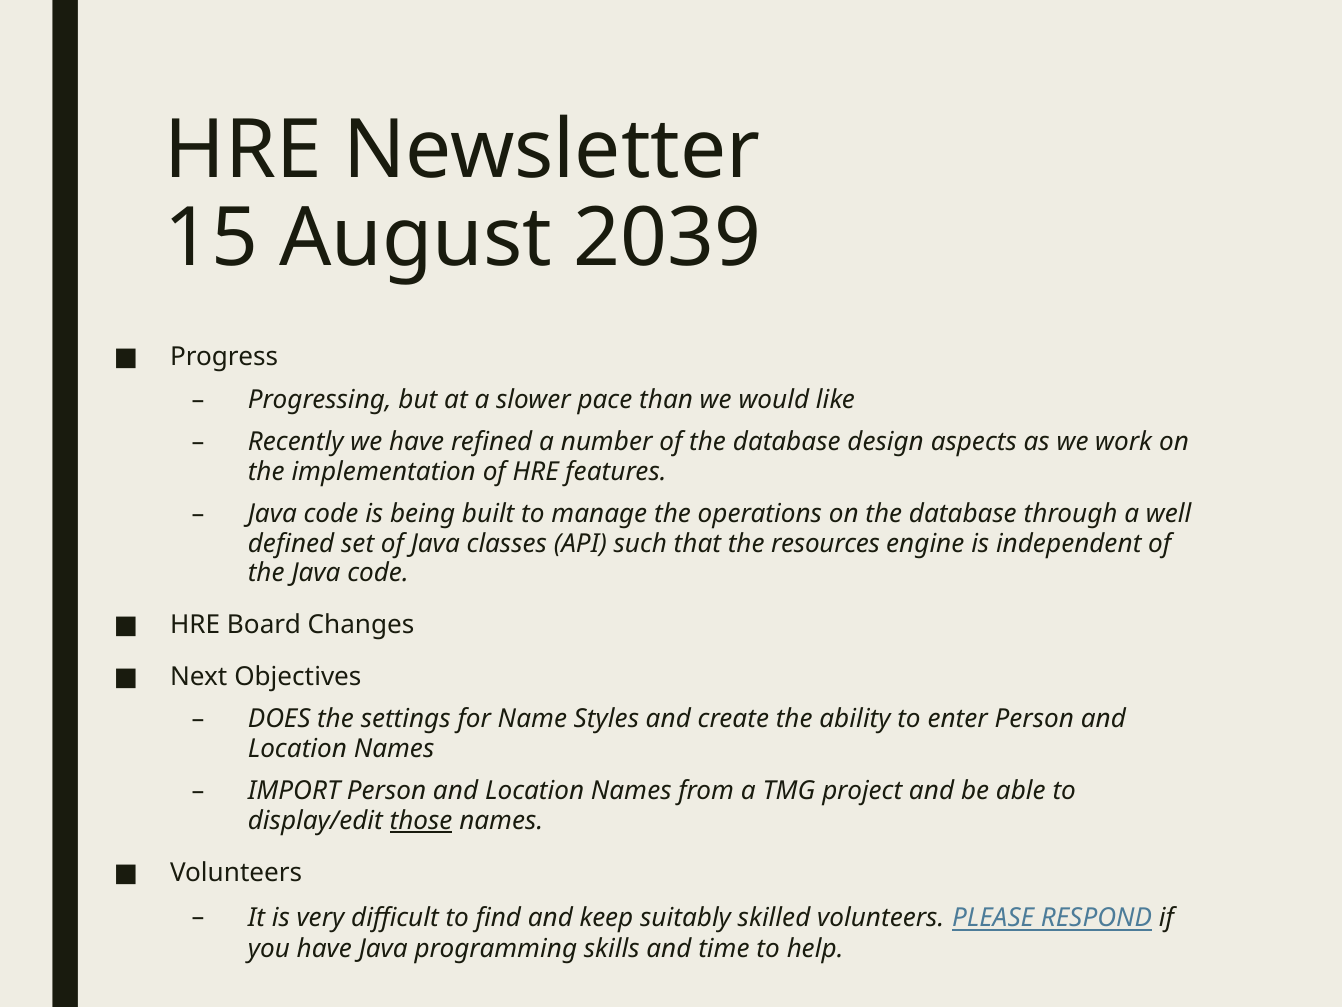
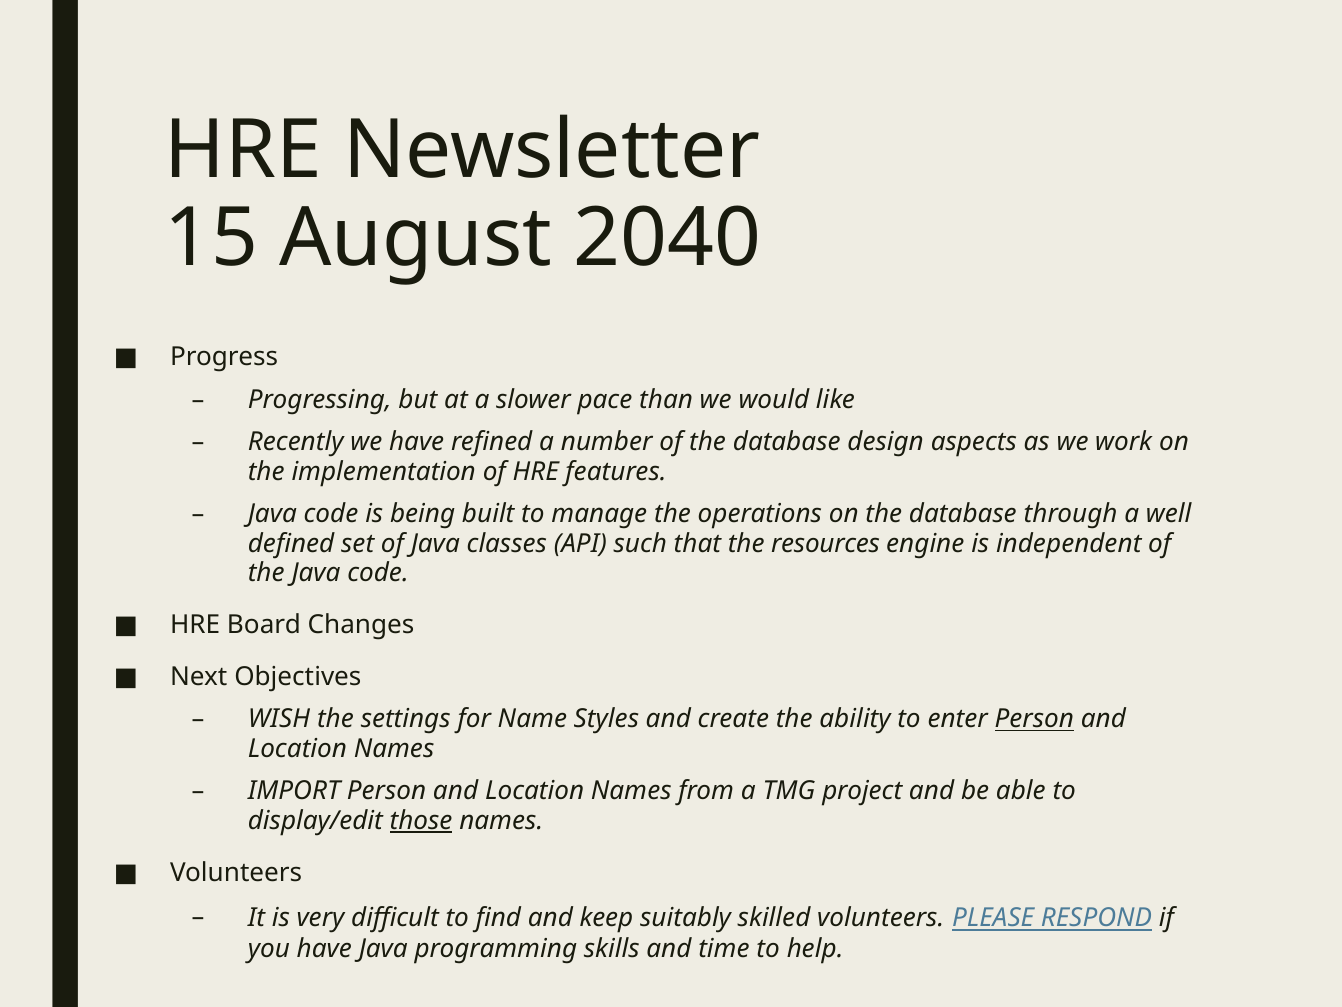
2039: 2039 -> 2040
DOES: DOES -> WISH
Person at (1034, 719) underline: none -> present
